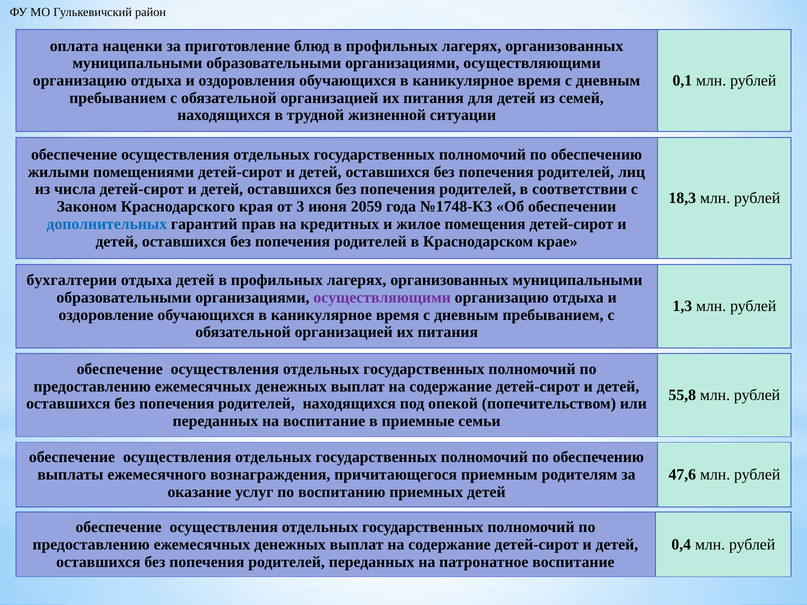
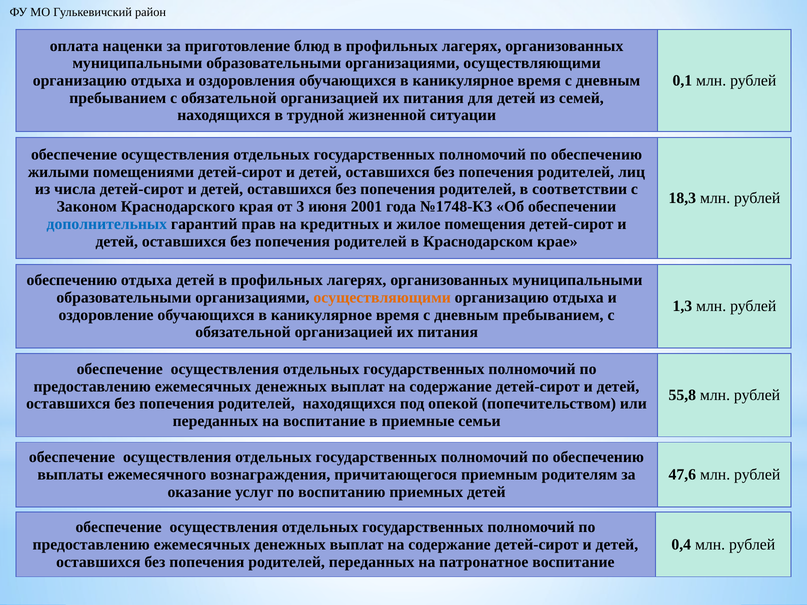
2059: 2059 -> 2001
бухгалтерии at (72, 280): бухгалтерии -> обеспечению
осуществляющими at (382, 298) colour: purple -> orange
